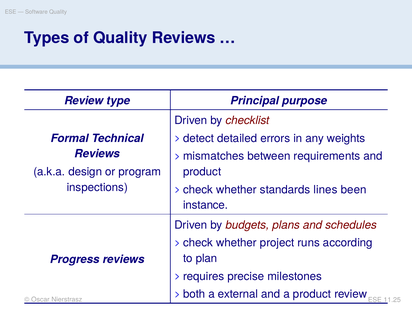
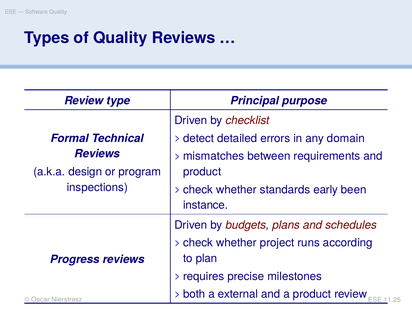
weights: weights -> domain
lines: lines -> early
